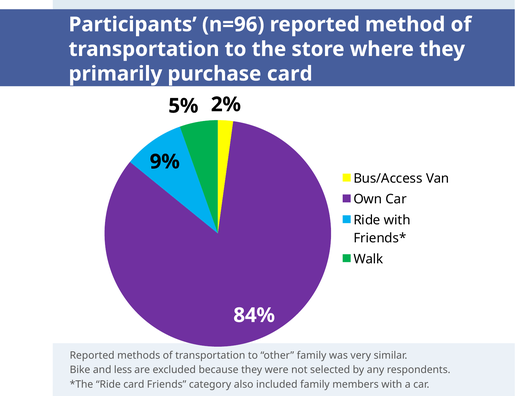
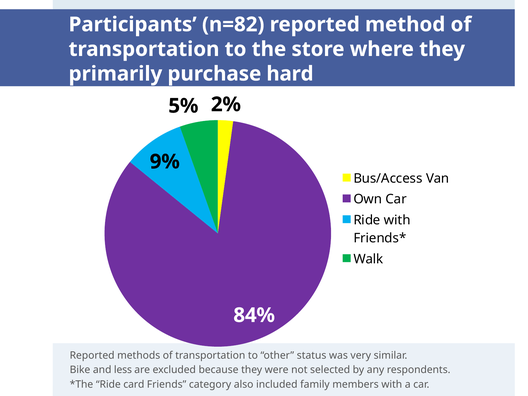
n=96: n=96 -> n=82
purchase card: card -> hard
other family: family -> status
